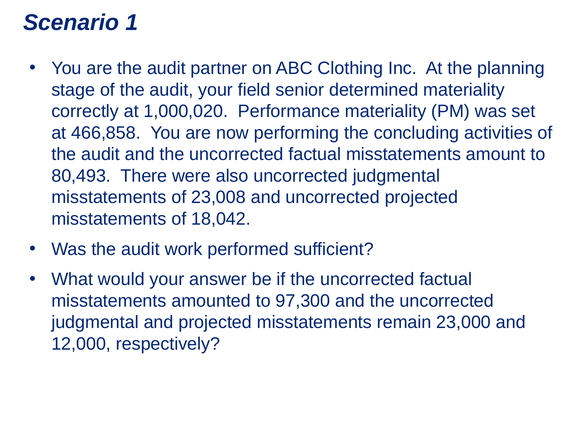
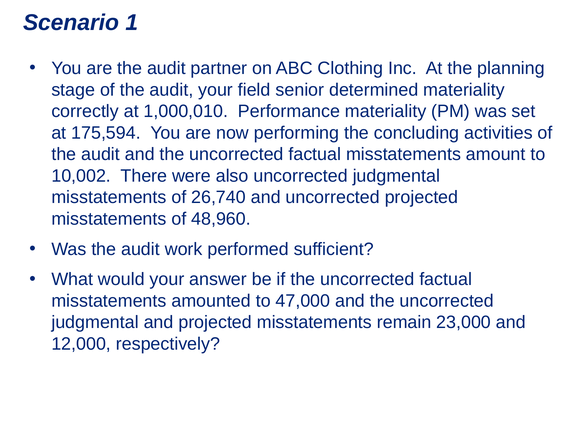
1,000,020: 1,000,020 -> 1,000,010
466,858: 466,858 -> 175,594
80,493: 80,493 -> 10,002
23,008: 23,008 -> 26,740
18,042: 18,042 -> 48,960
97,300: 97,300 -> 47,000
